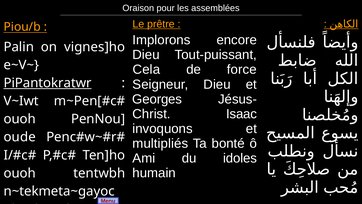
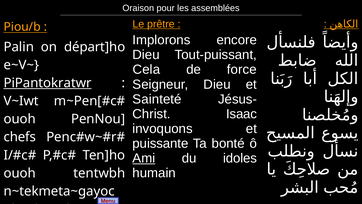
vignes]ho: vignes]ho -> départ]ho
Georges: Georges -> Sainteté
oude: oude -> chefs
multipliés: multipliés -> puissante
Ami underline: none -> present
